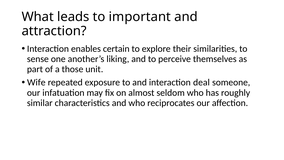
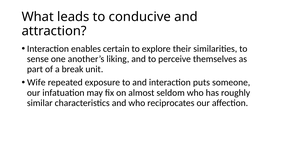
important: important -> conducive
those: those -> break
deal: deal -> puts
